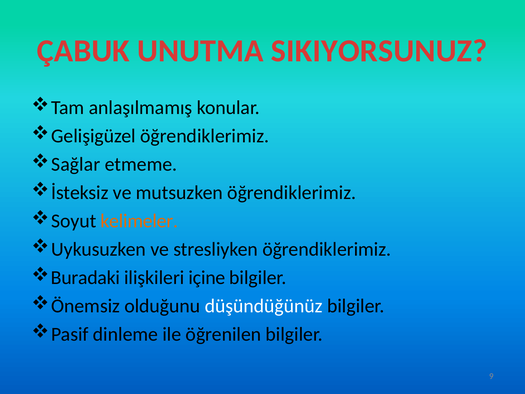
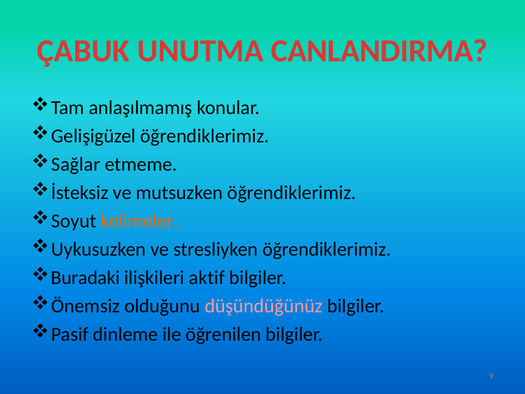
SIKIYORSUNUZ: SIKIYORSUNUZ -> CANLANDIRMA
içine: içine -> aktif
düşündüğünüz colour: white -> pink
